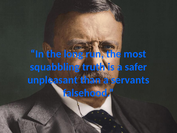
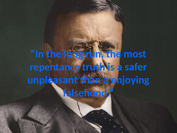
squabbling: squabbling -> repentance
servants: servants -> enjoying
